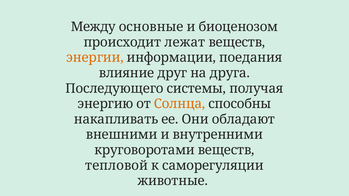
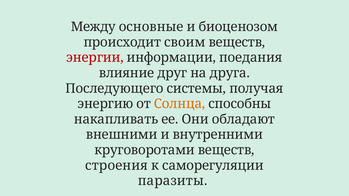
лежат: лежат -> своим
энергии colour: orange -> red
тепловой: тепловой -> строения
животные: животные -> паразиты
